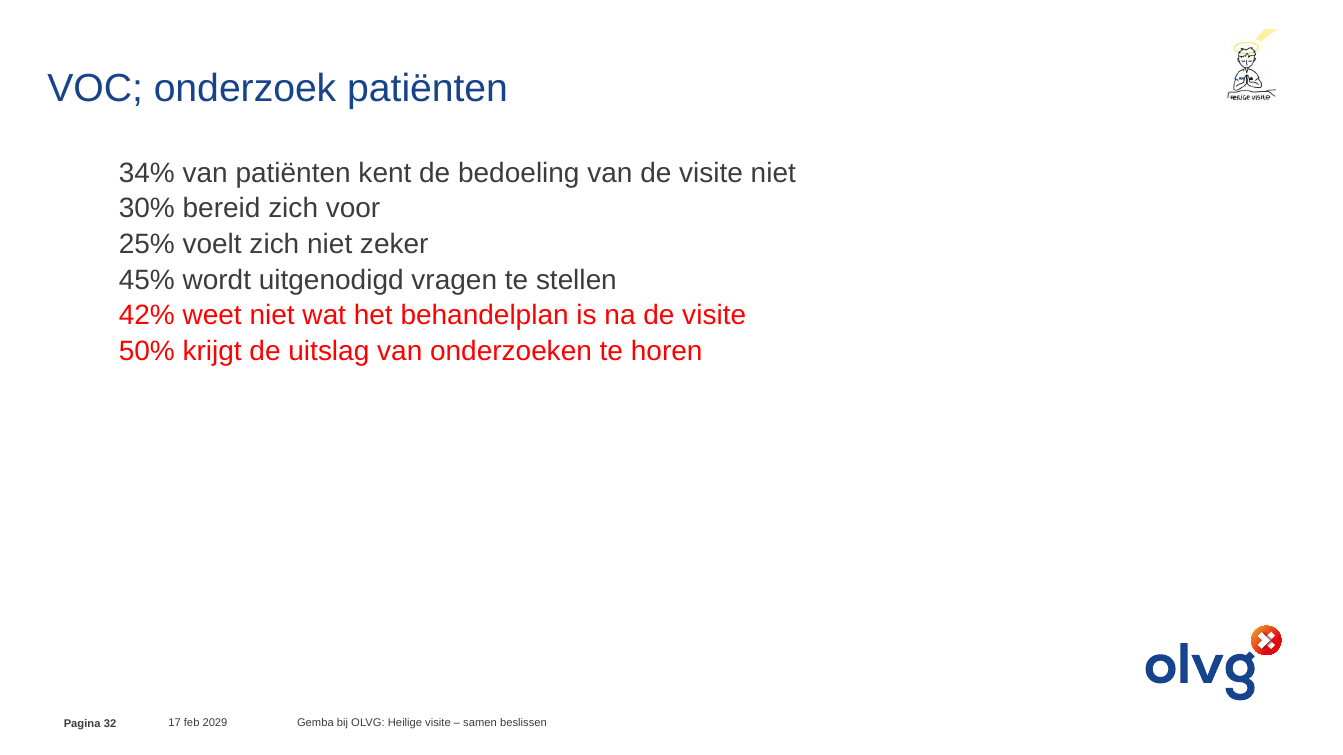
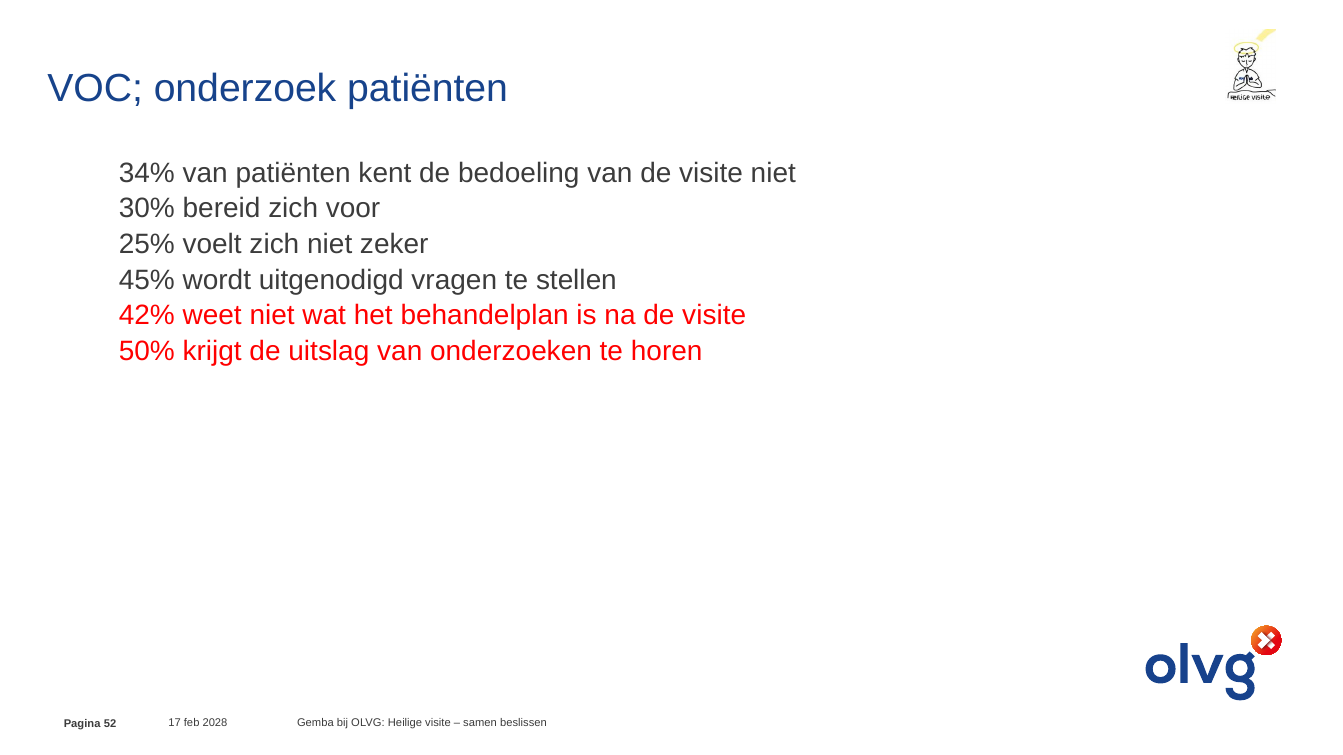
32: 32 -> 52
2029: 2029 -> 2028
